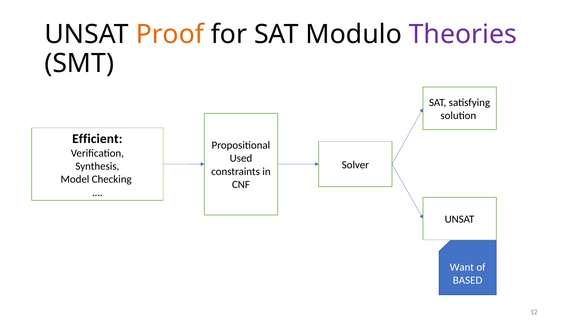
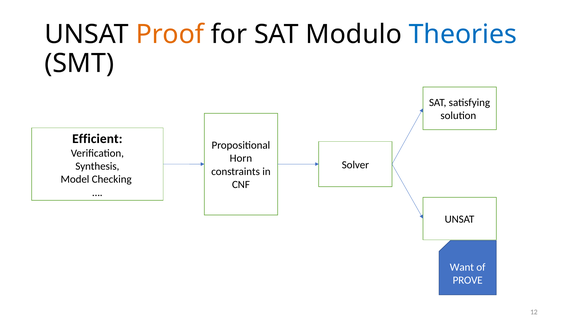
Theories colour: purple -> blue
Used: Used -> Horn
BASED: BASED -> PROVE
